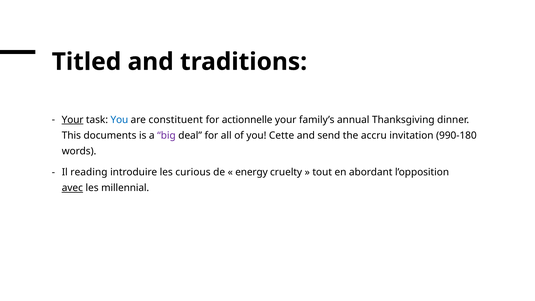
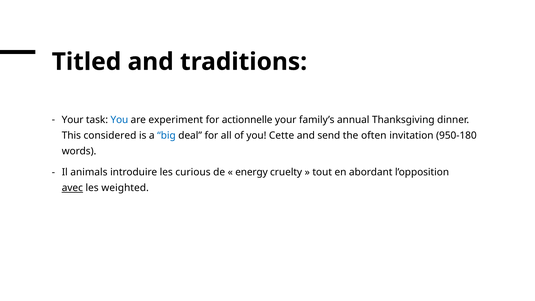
Your at (73, 120) underline: present -> none
constituent: constituent -> experiment
documents: documents -> considered
big colour: purple -> blue
accru: accru -> often
990-180: 990-180 -> 950-180
reading: reading -> animals
millennial: millennial -> weighted
